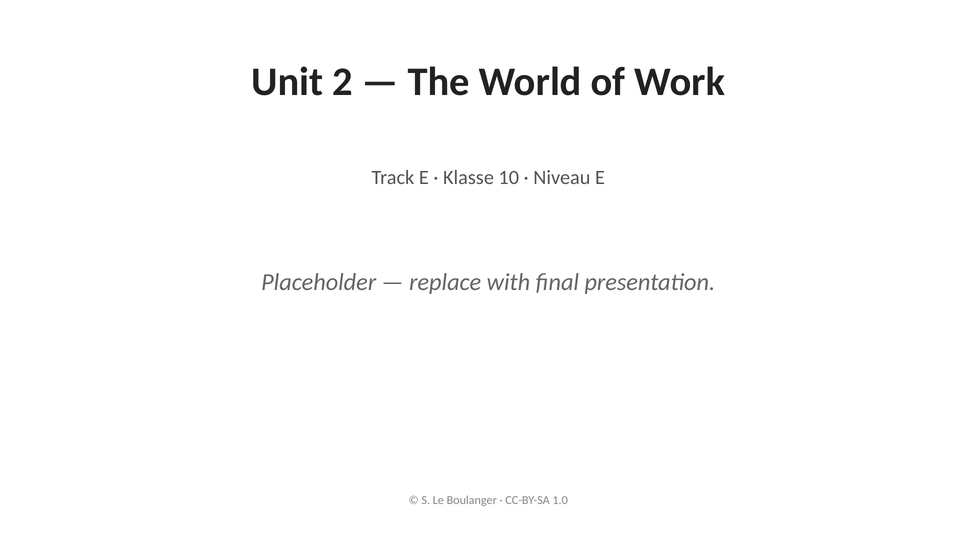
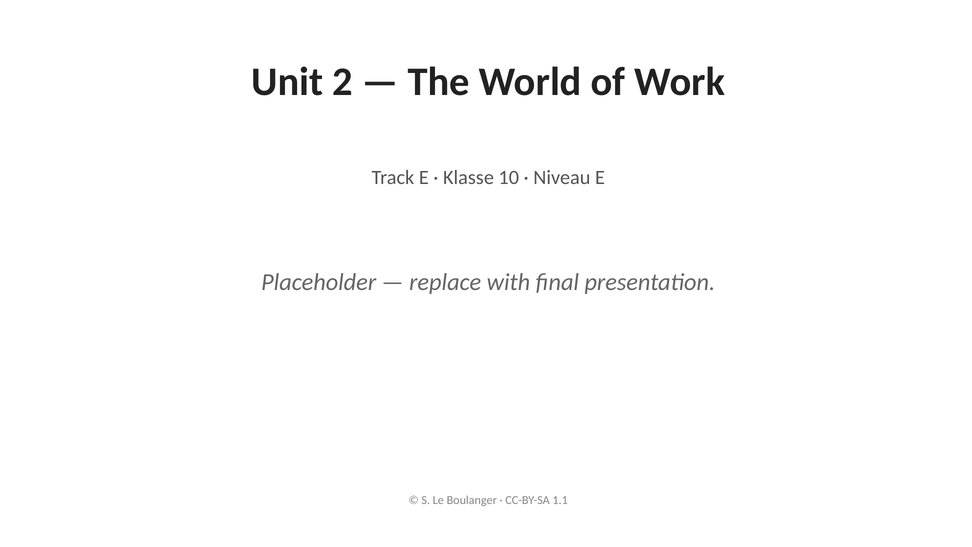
1.0: 1.0 -> 1.1
